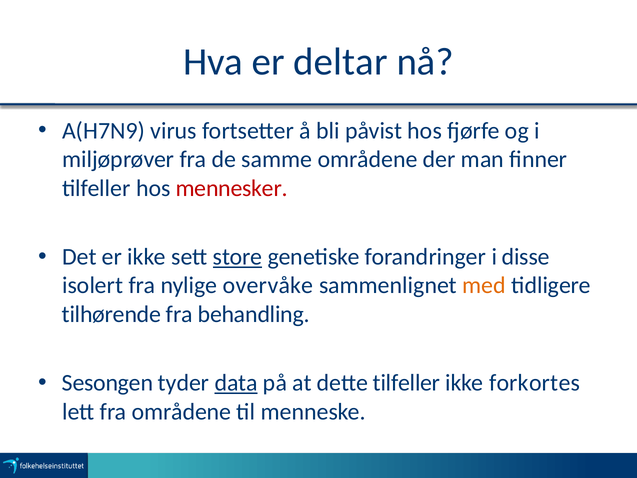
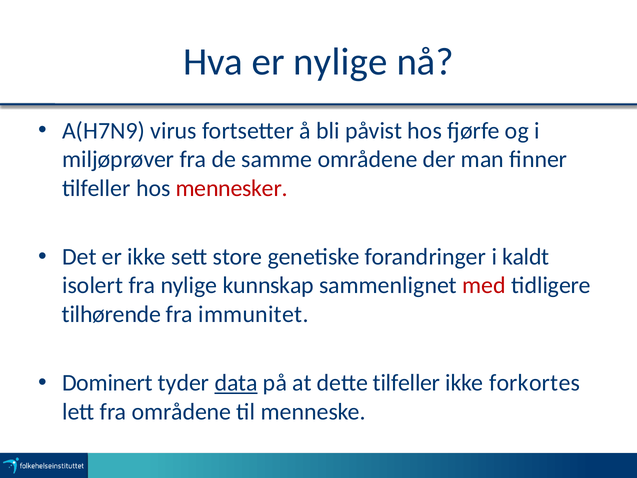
er deltar: deltar -> nylige
store underline: present -> none
disse: disse -> kaldt
overvåke: overvåke -> kunnskap
med colour: orange -> red
behandling: behandling -> immunitet
Sesongen: Sesongen -> Dominert
